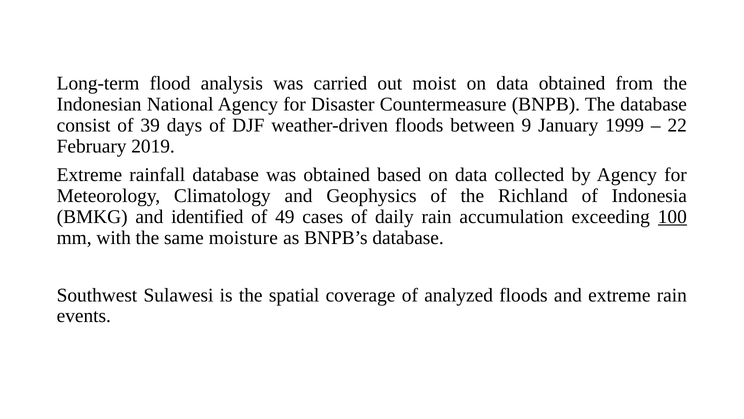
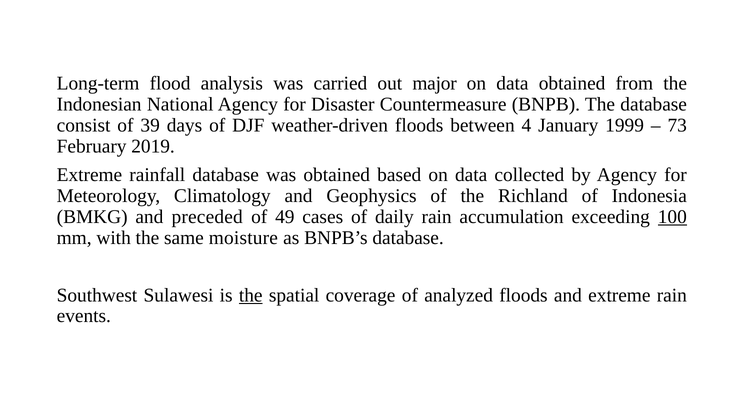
moist: moist -> major
9: 9 -> 4
22: 22 -> 73
identified: identified -> preceded
the at (251, 295) underline: none -> present
